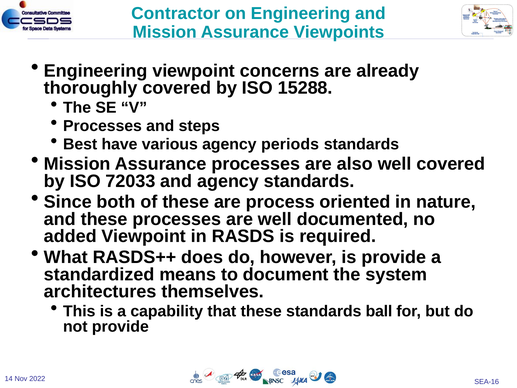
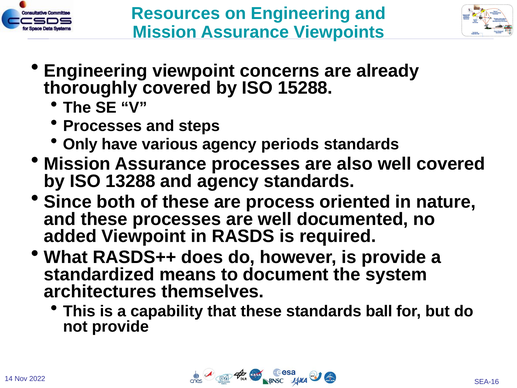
Contractor: Contractor -> Resources
Best: Best -> Only
72033: 72033 -> 13288
